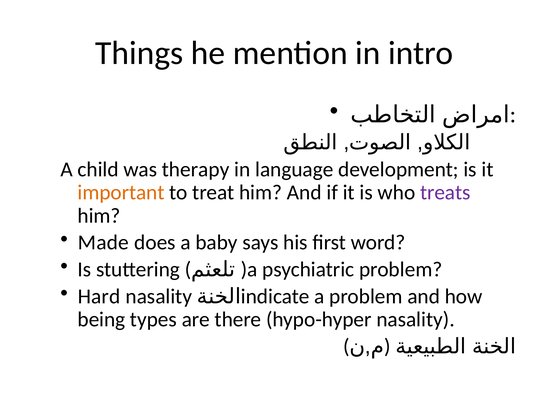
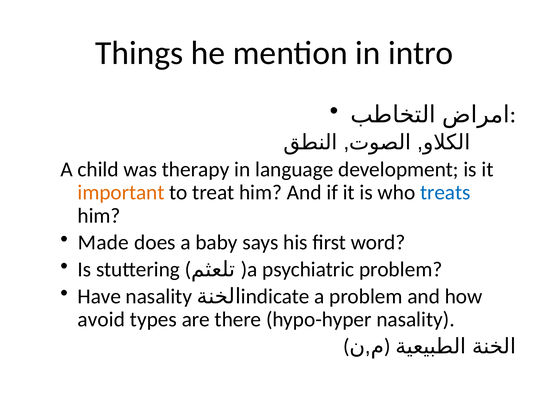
treats colour: purple -> blue
Hard: Hard -> Have
being: being -> avoid
